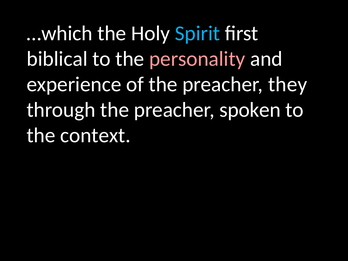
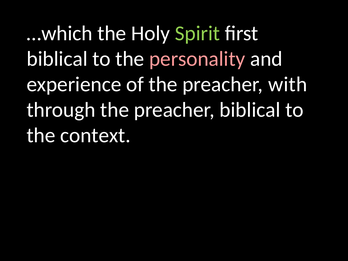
Spirit colour: light blue -> light green
they: they -> with
preacher spoken: spoken -> biblical
